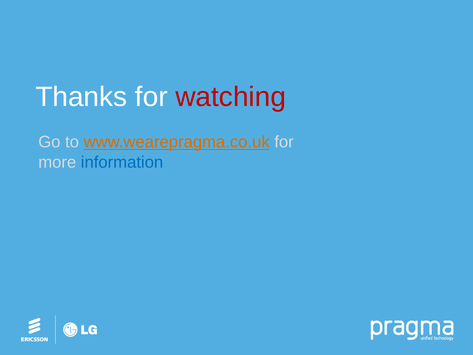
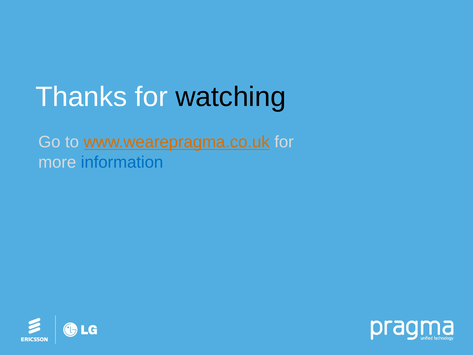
watching colour: red -> black
